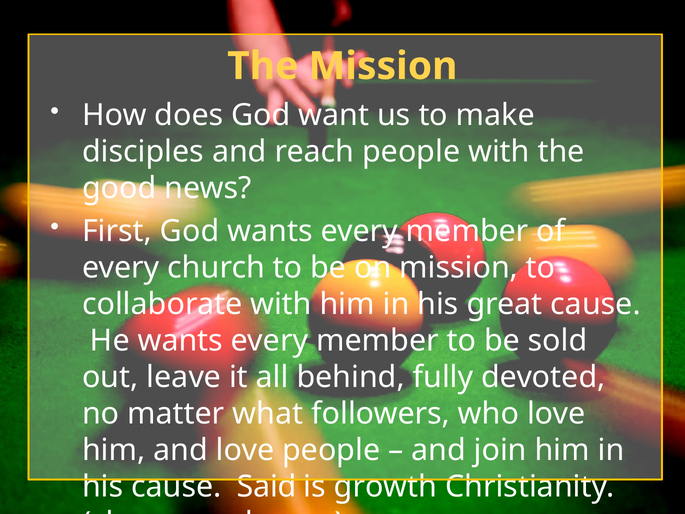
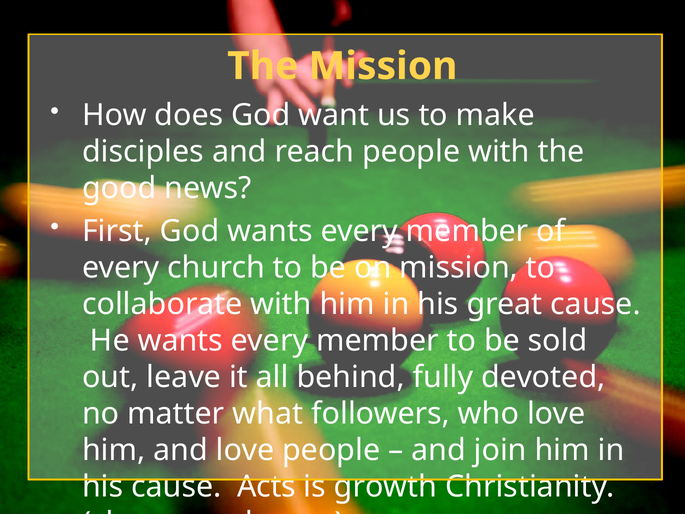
Said: Said -> Acts
